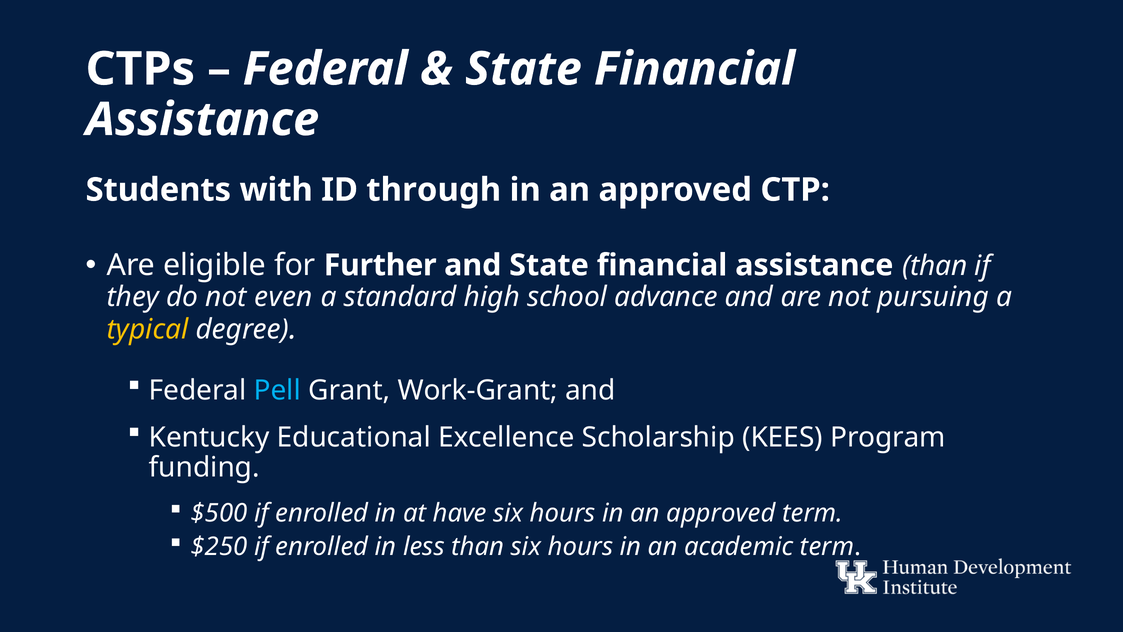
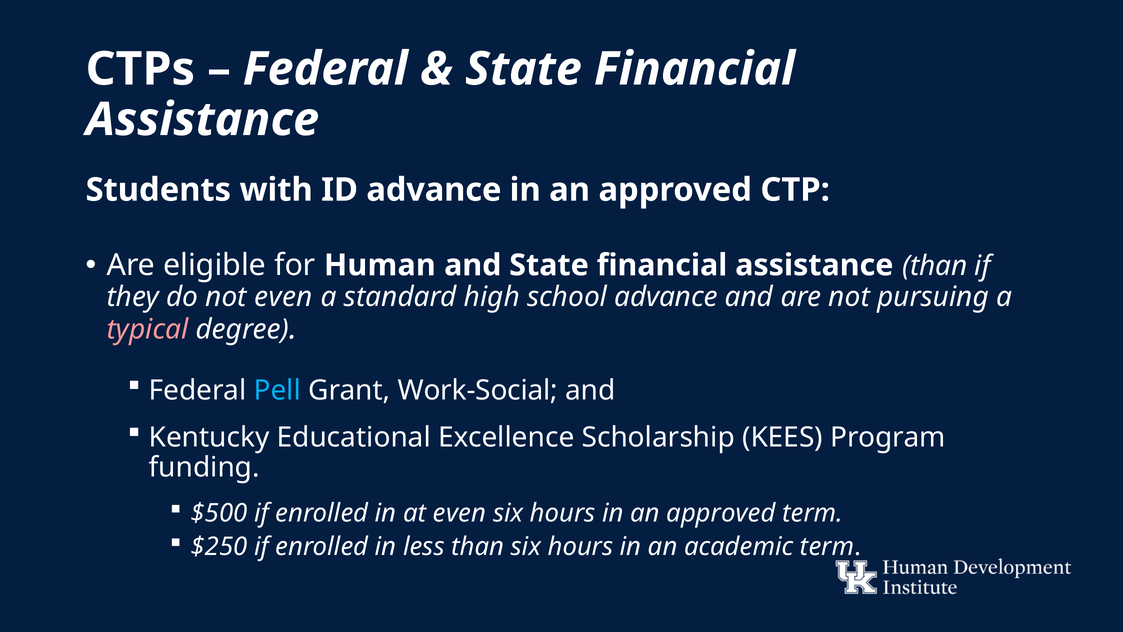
ID through: through -> advance
Further: Further -> Human
typical colour: yellow -> pink
Work-Grant: Work-Grant -> Work-Social
at have: have -> even
